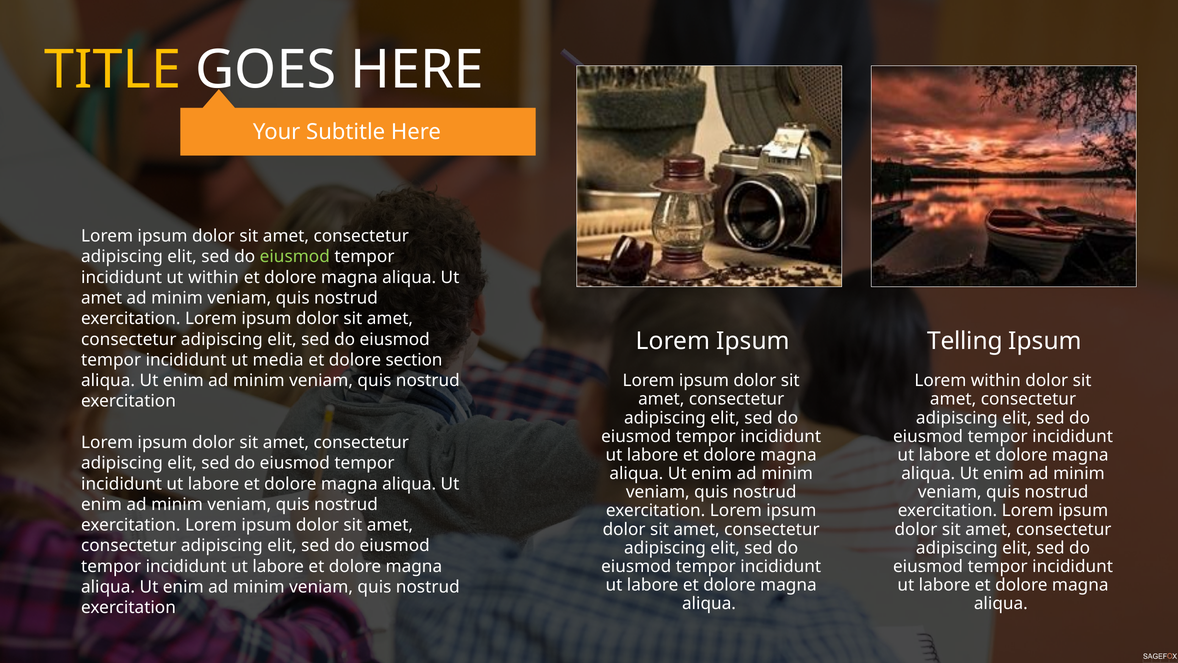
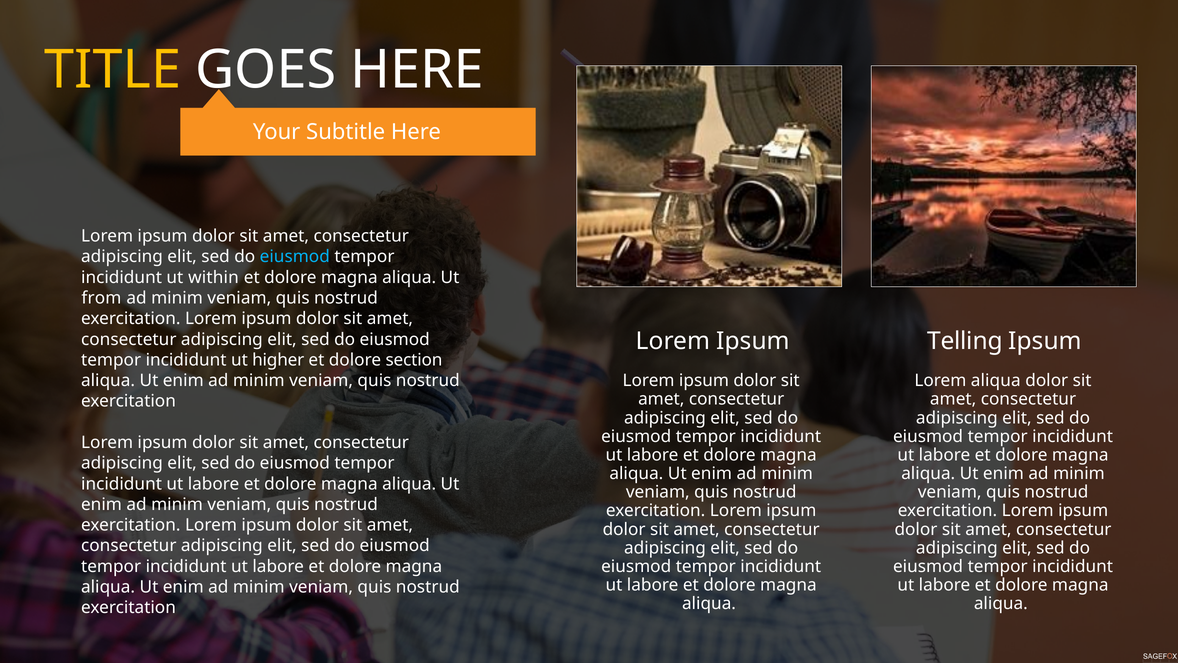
eiusmod at (295, 257) colour: light green -> light blue
amet at (102, 298): amet -> from
media: media -> higher
Lorem within: within -> aliqua
